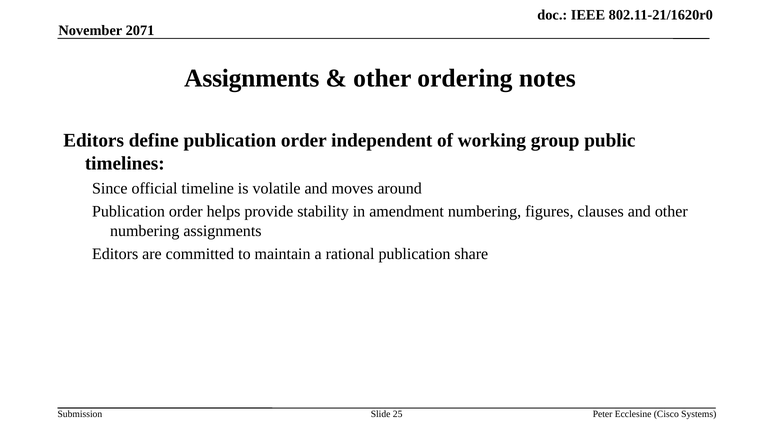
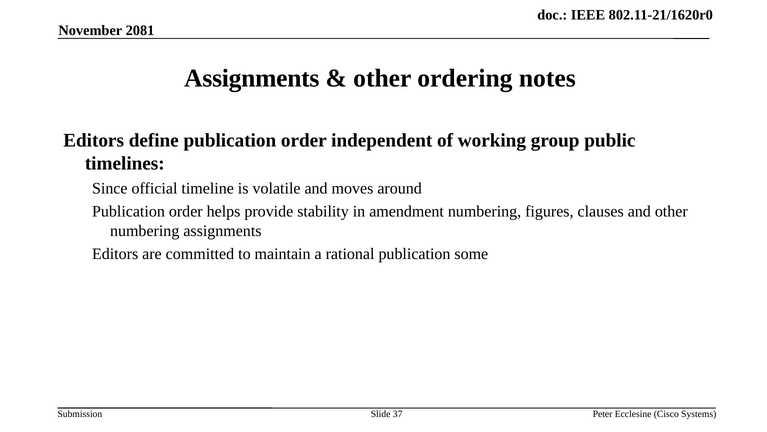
2071: 2071 -> 2081
share: share -> some
25: 25 -> 37
